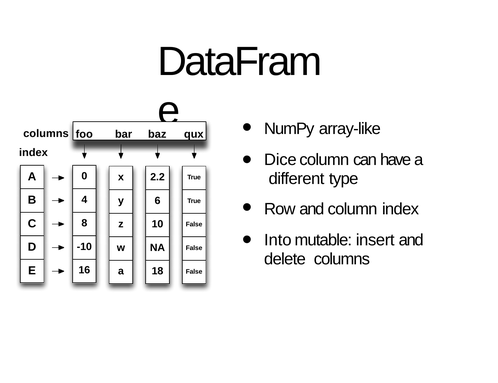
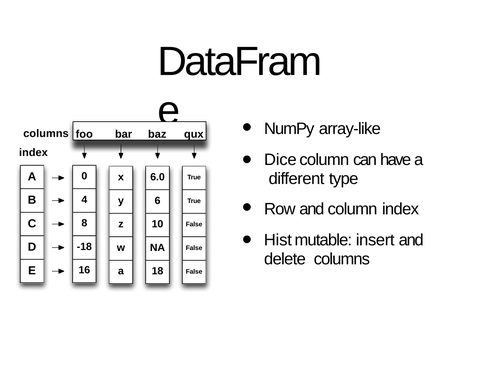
2.2: 2.2 -> 6.0
Into: Into -> Hist
-10: -10 -> -18
